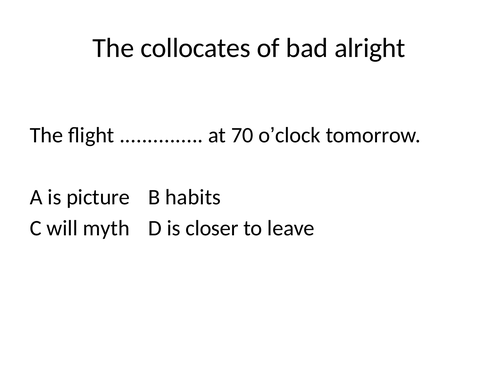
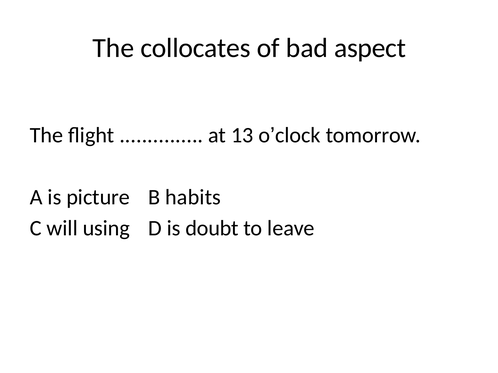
alright: alright -> aspect
70: 70 -> 13
myth: myth -> using
closer: closer -> doubt
